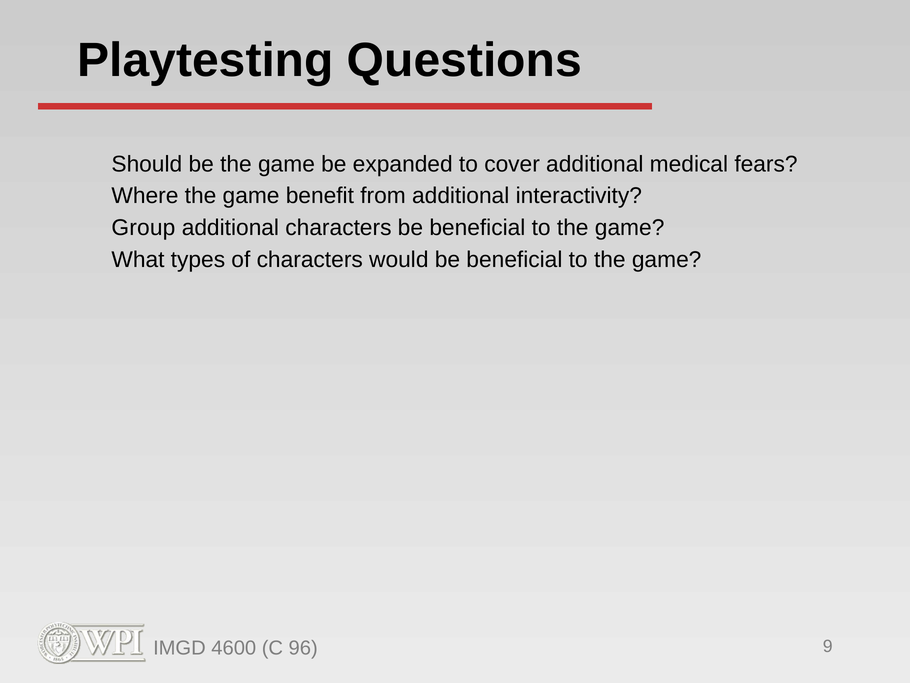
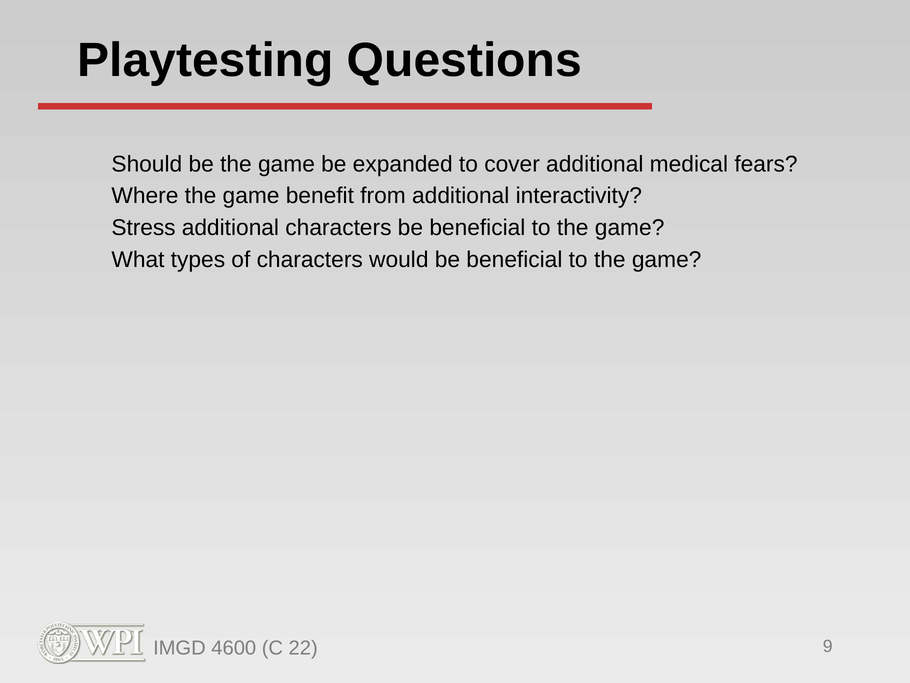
Group: Group -> Stress
96: 96 -> 22
